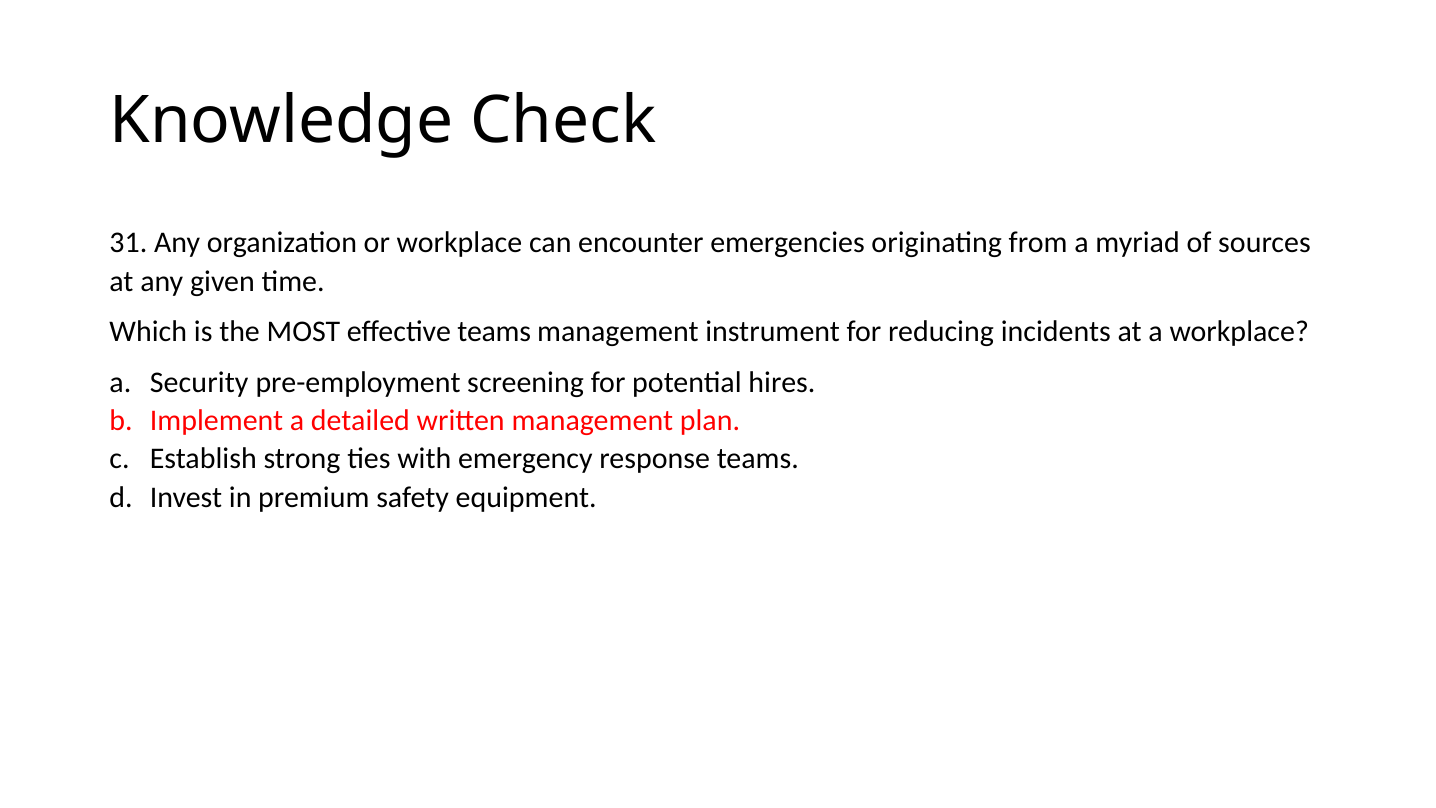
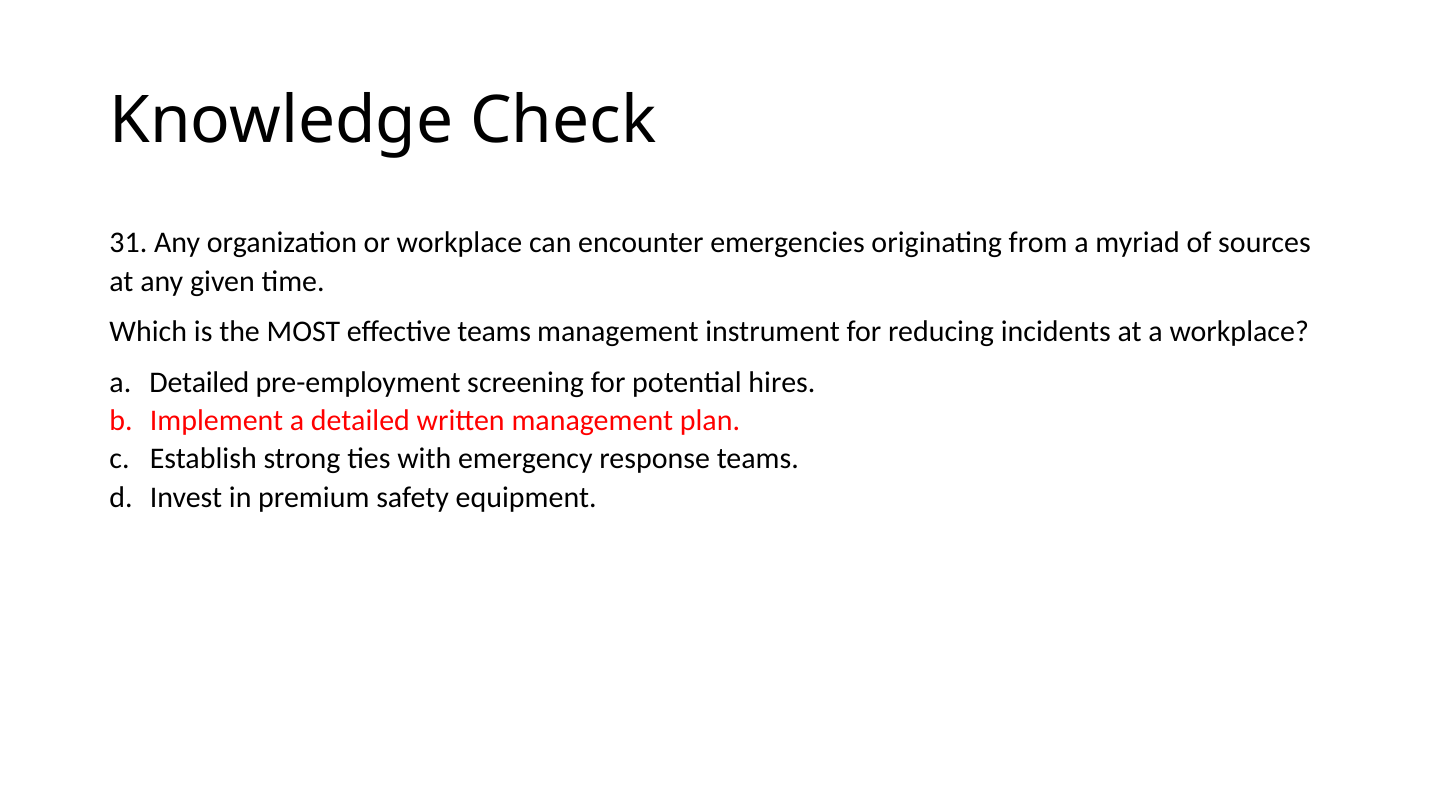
Security at (199, 382): Security -> Detailed
